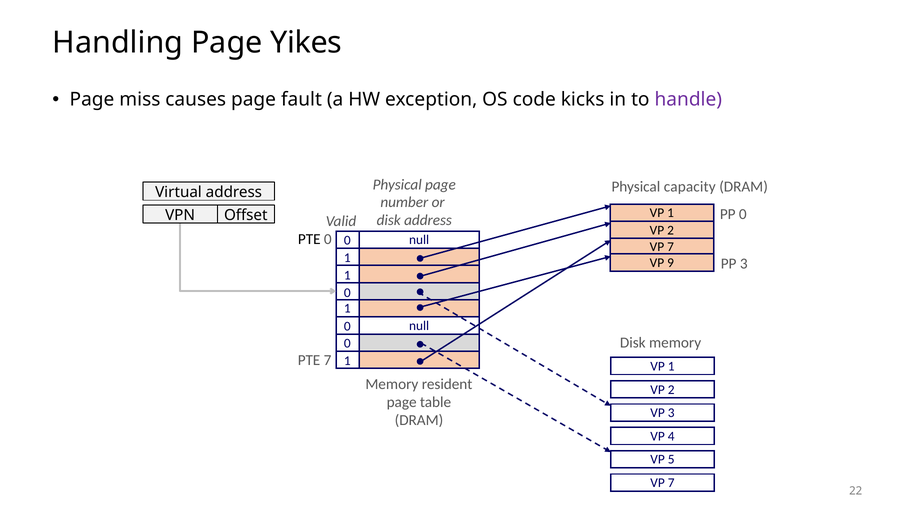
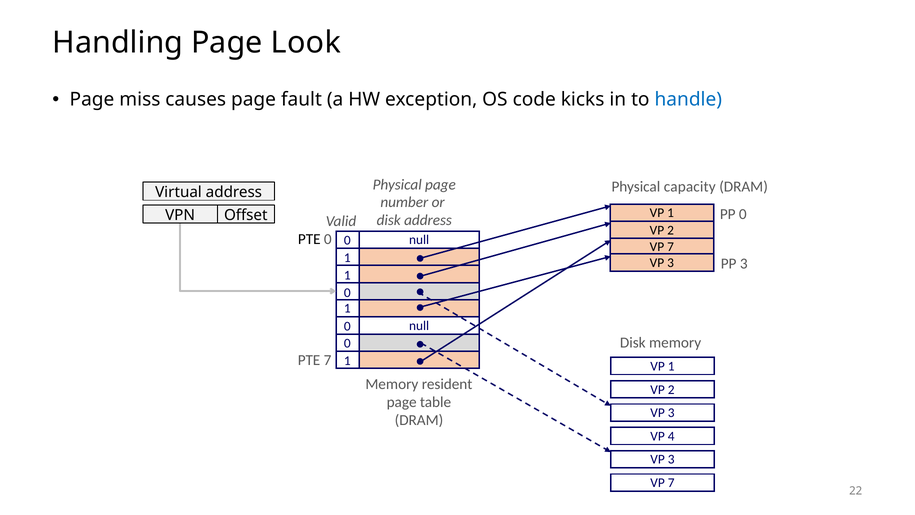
Yikes: Yikes -> Look
handle colour: purple -> blue
9 at (671, 263): 9 -> 3
5 at (671, 459): 5 -> 3
